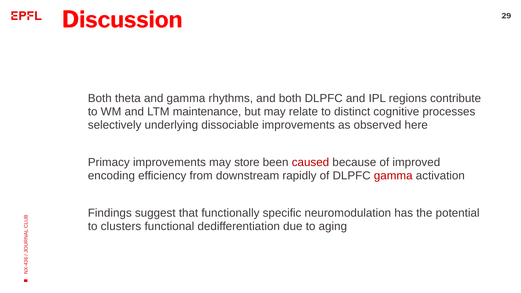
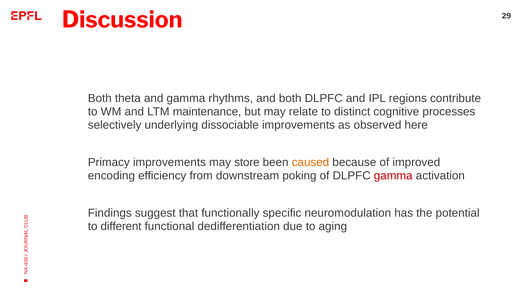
caused colour: red -> orange
rapidly: rapidly -> poking
clusters: clusters -> different
